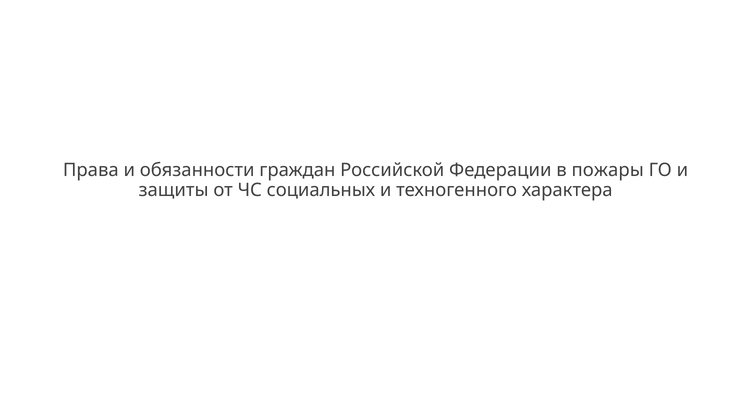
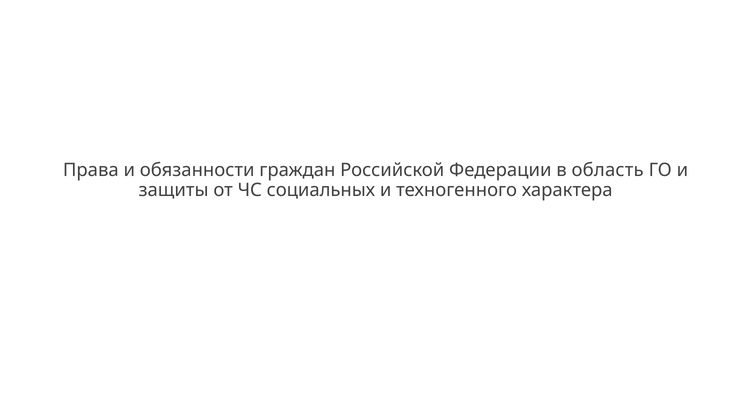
пожары: пожары -> область
